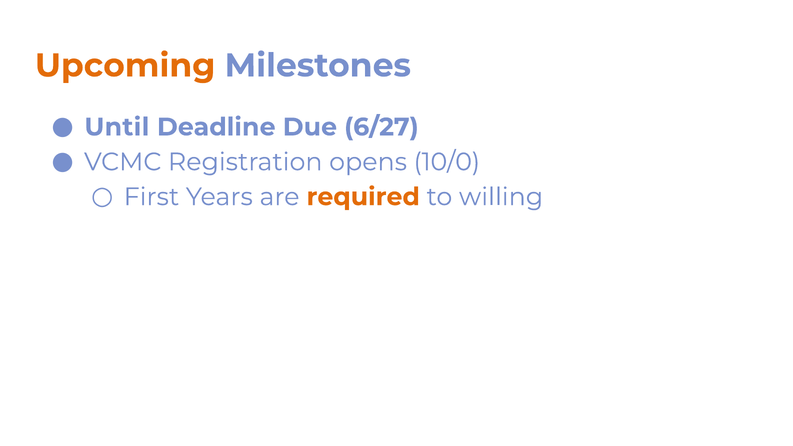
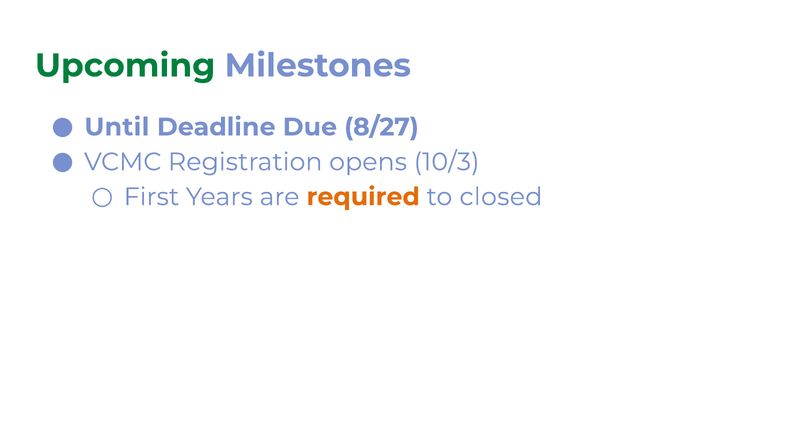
Upcoming colour: orange -> green
6/27: 6/27 -> 8/27
10/0: 10/0 -> 10/3
willing: willing -> closed
